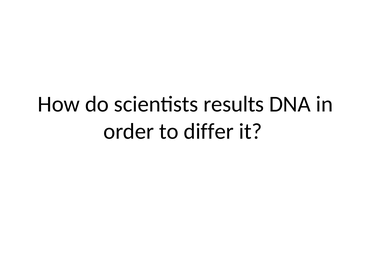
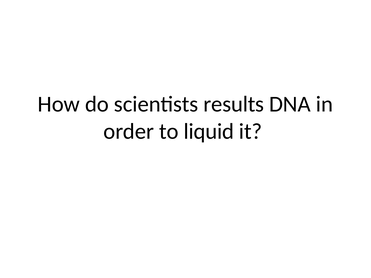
differ: differ -> liquid
